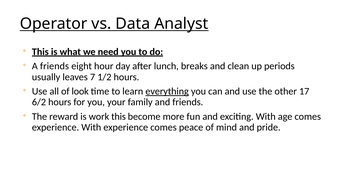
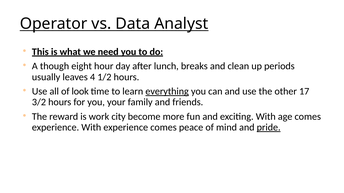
A friends: friends -> though
7: 7 -> 4
6/2: 6/2 -> 3/2
work this: this -> city
pride underline: none -> present
